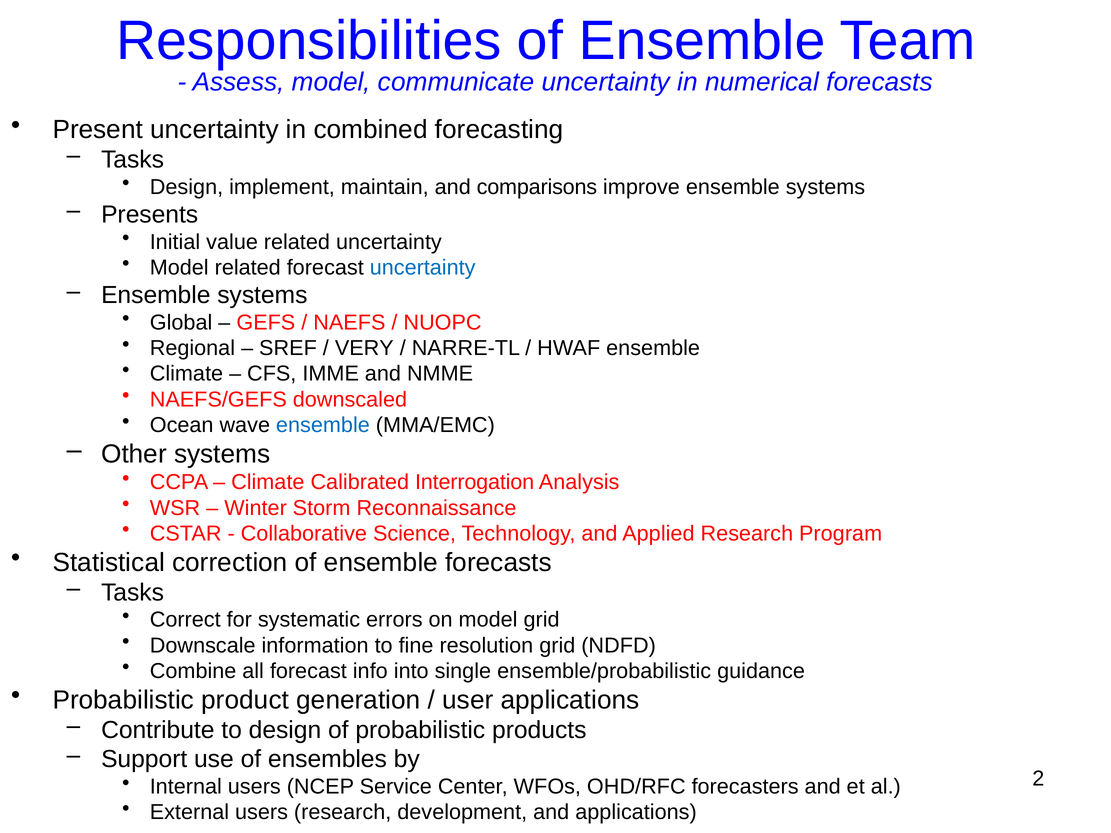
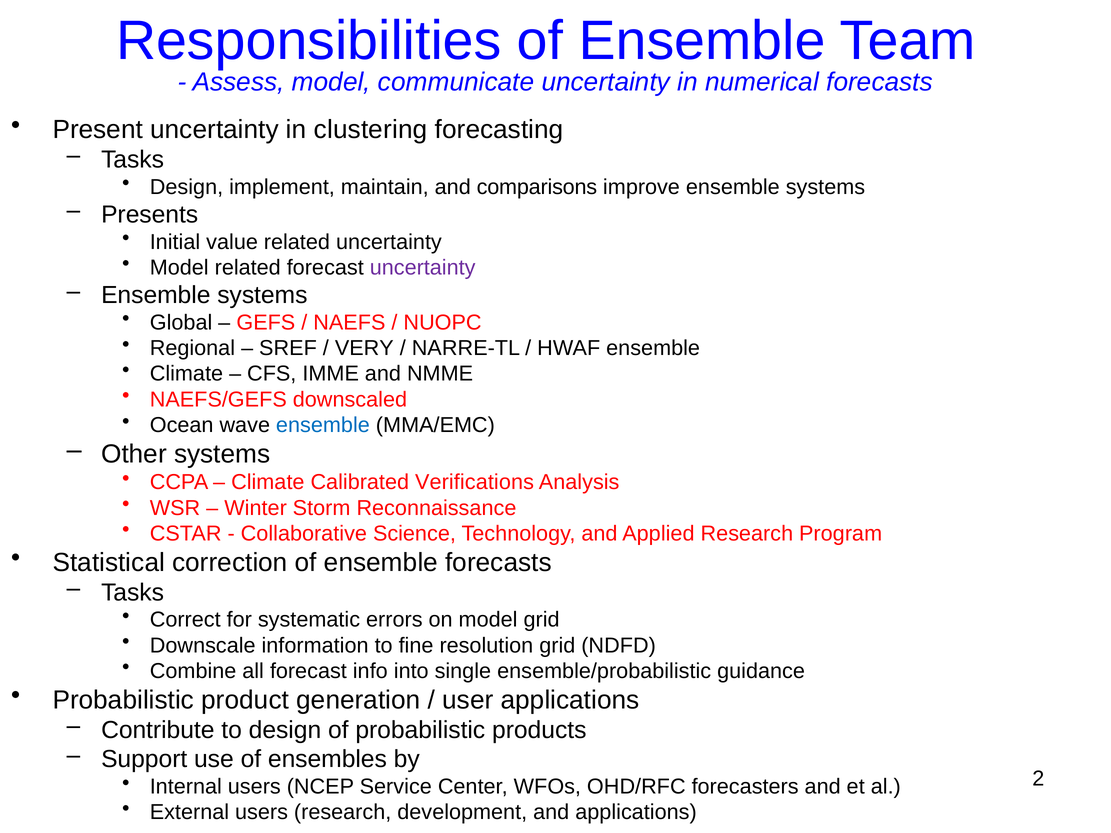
combined: combined -> clustering
uncertainty at (423, 268) colour: blue -> purple
Interrogation: Interrogation -> Verifications
